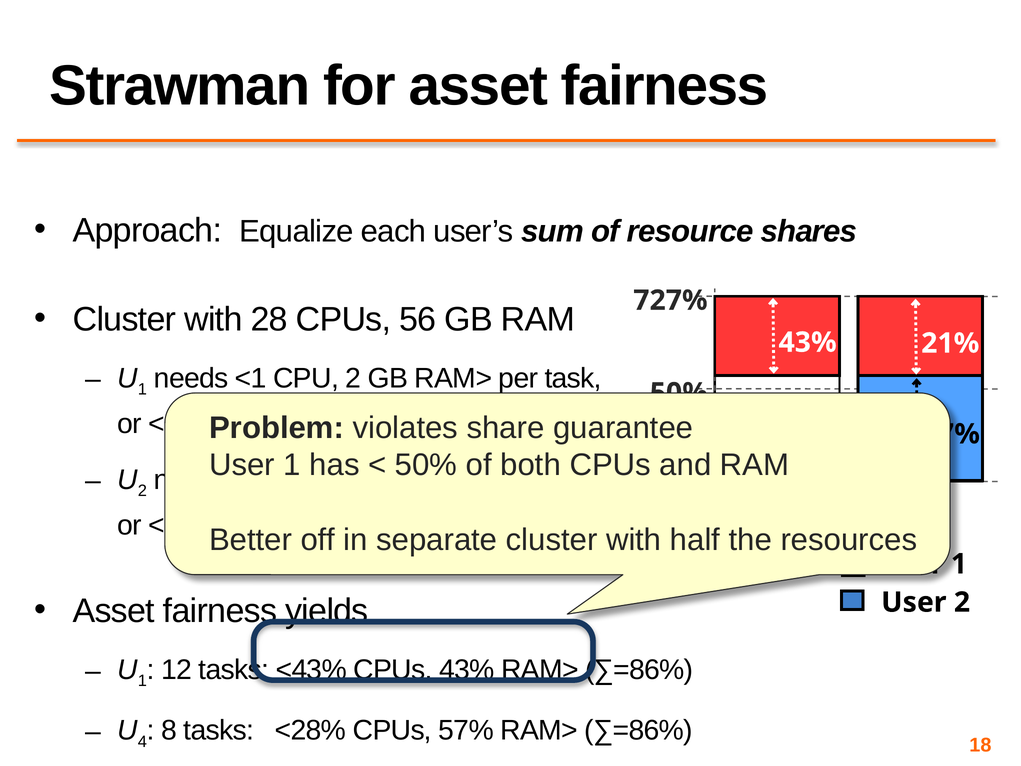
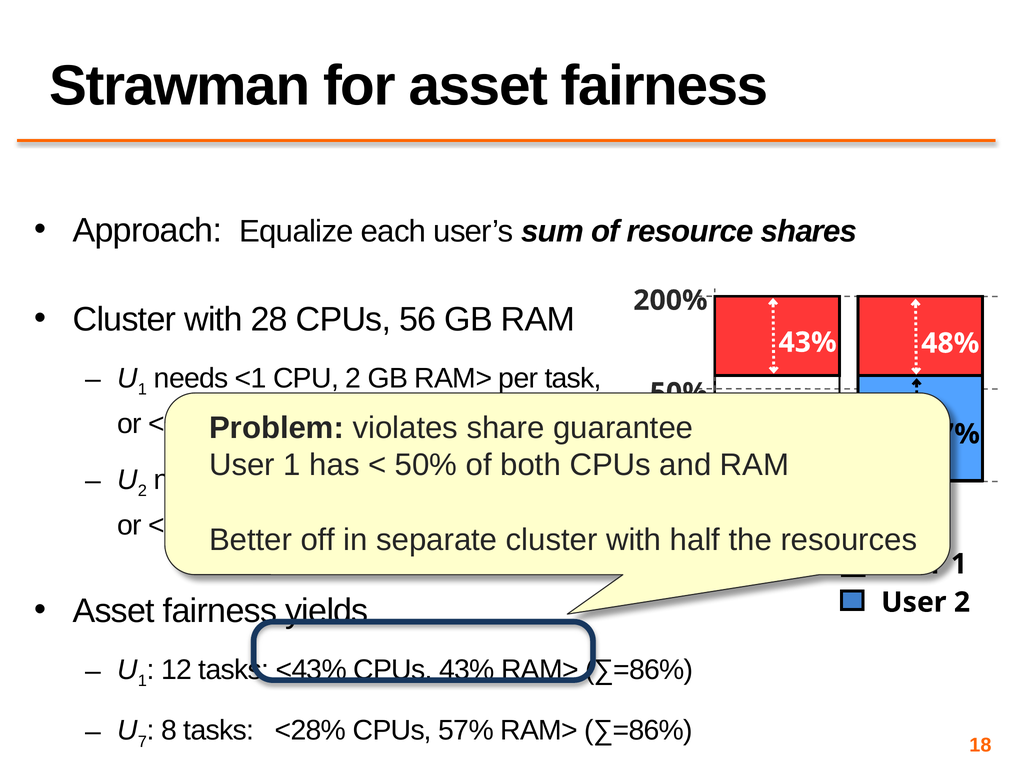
727%: 727% -> 200%
21%: 21% -> 48%
4 at (142, 741): 4 -> 7
